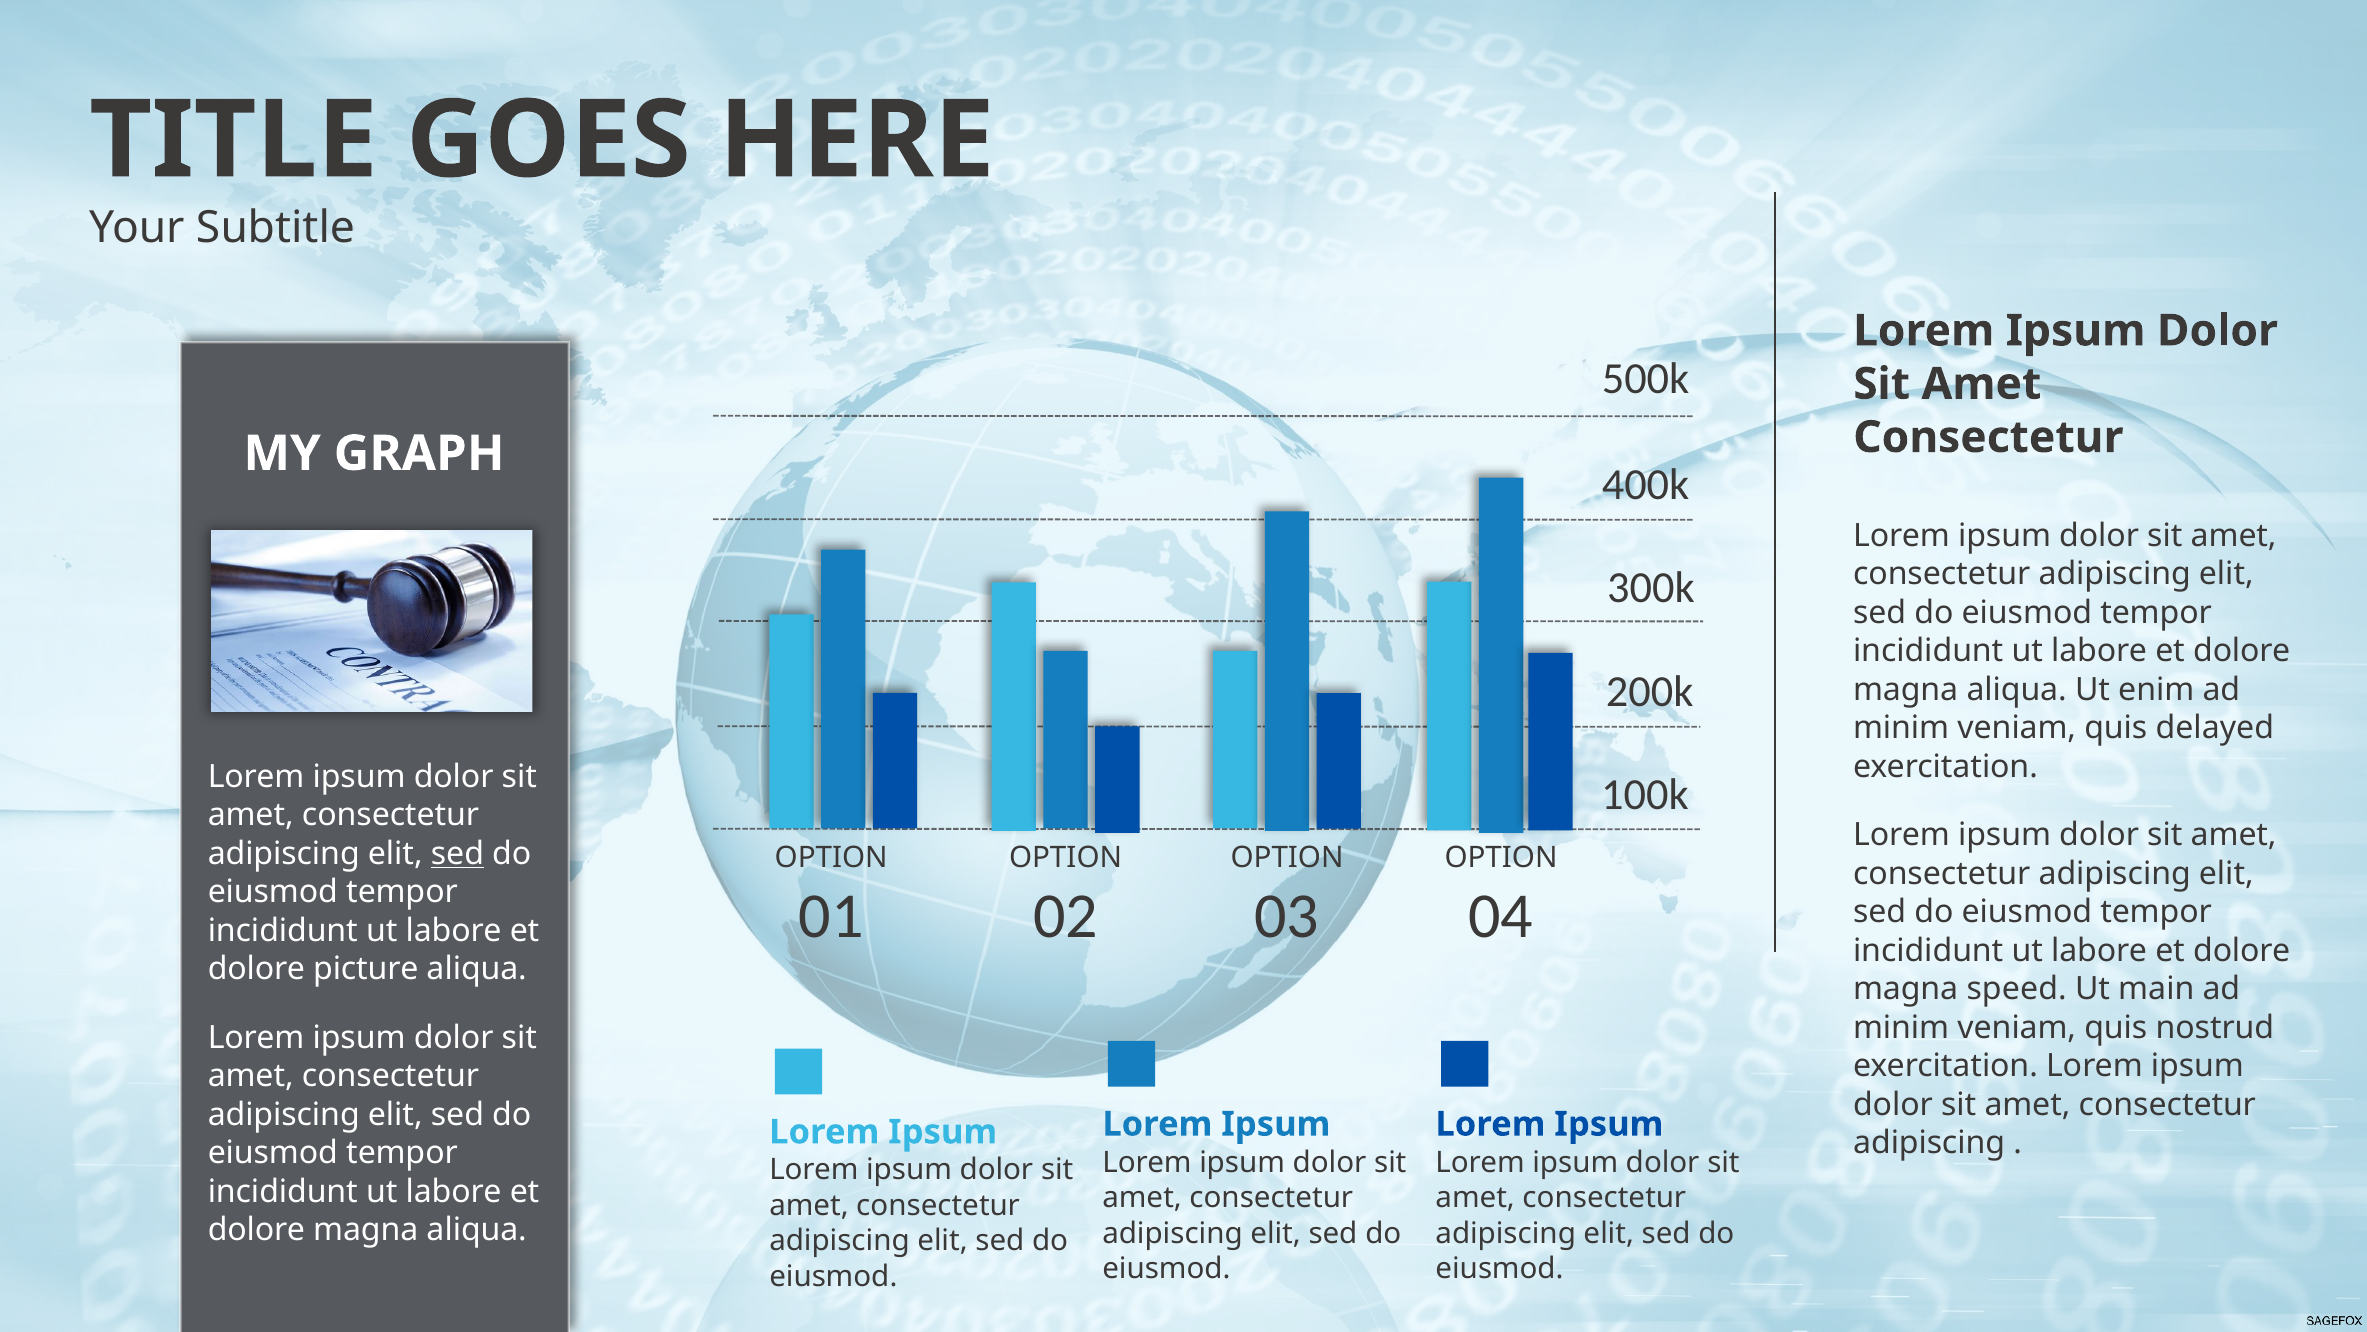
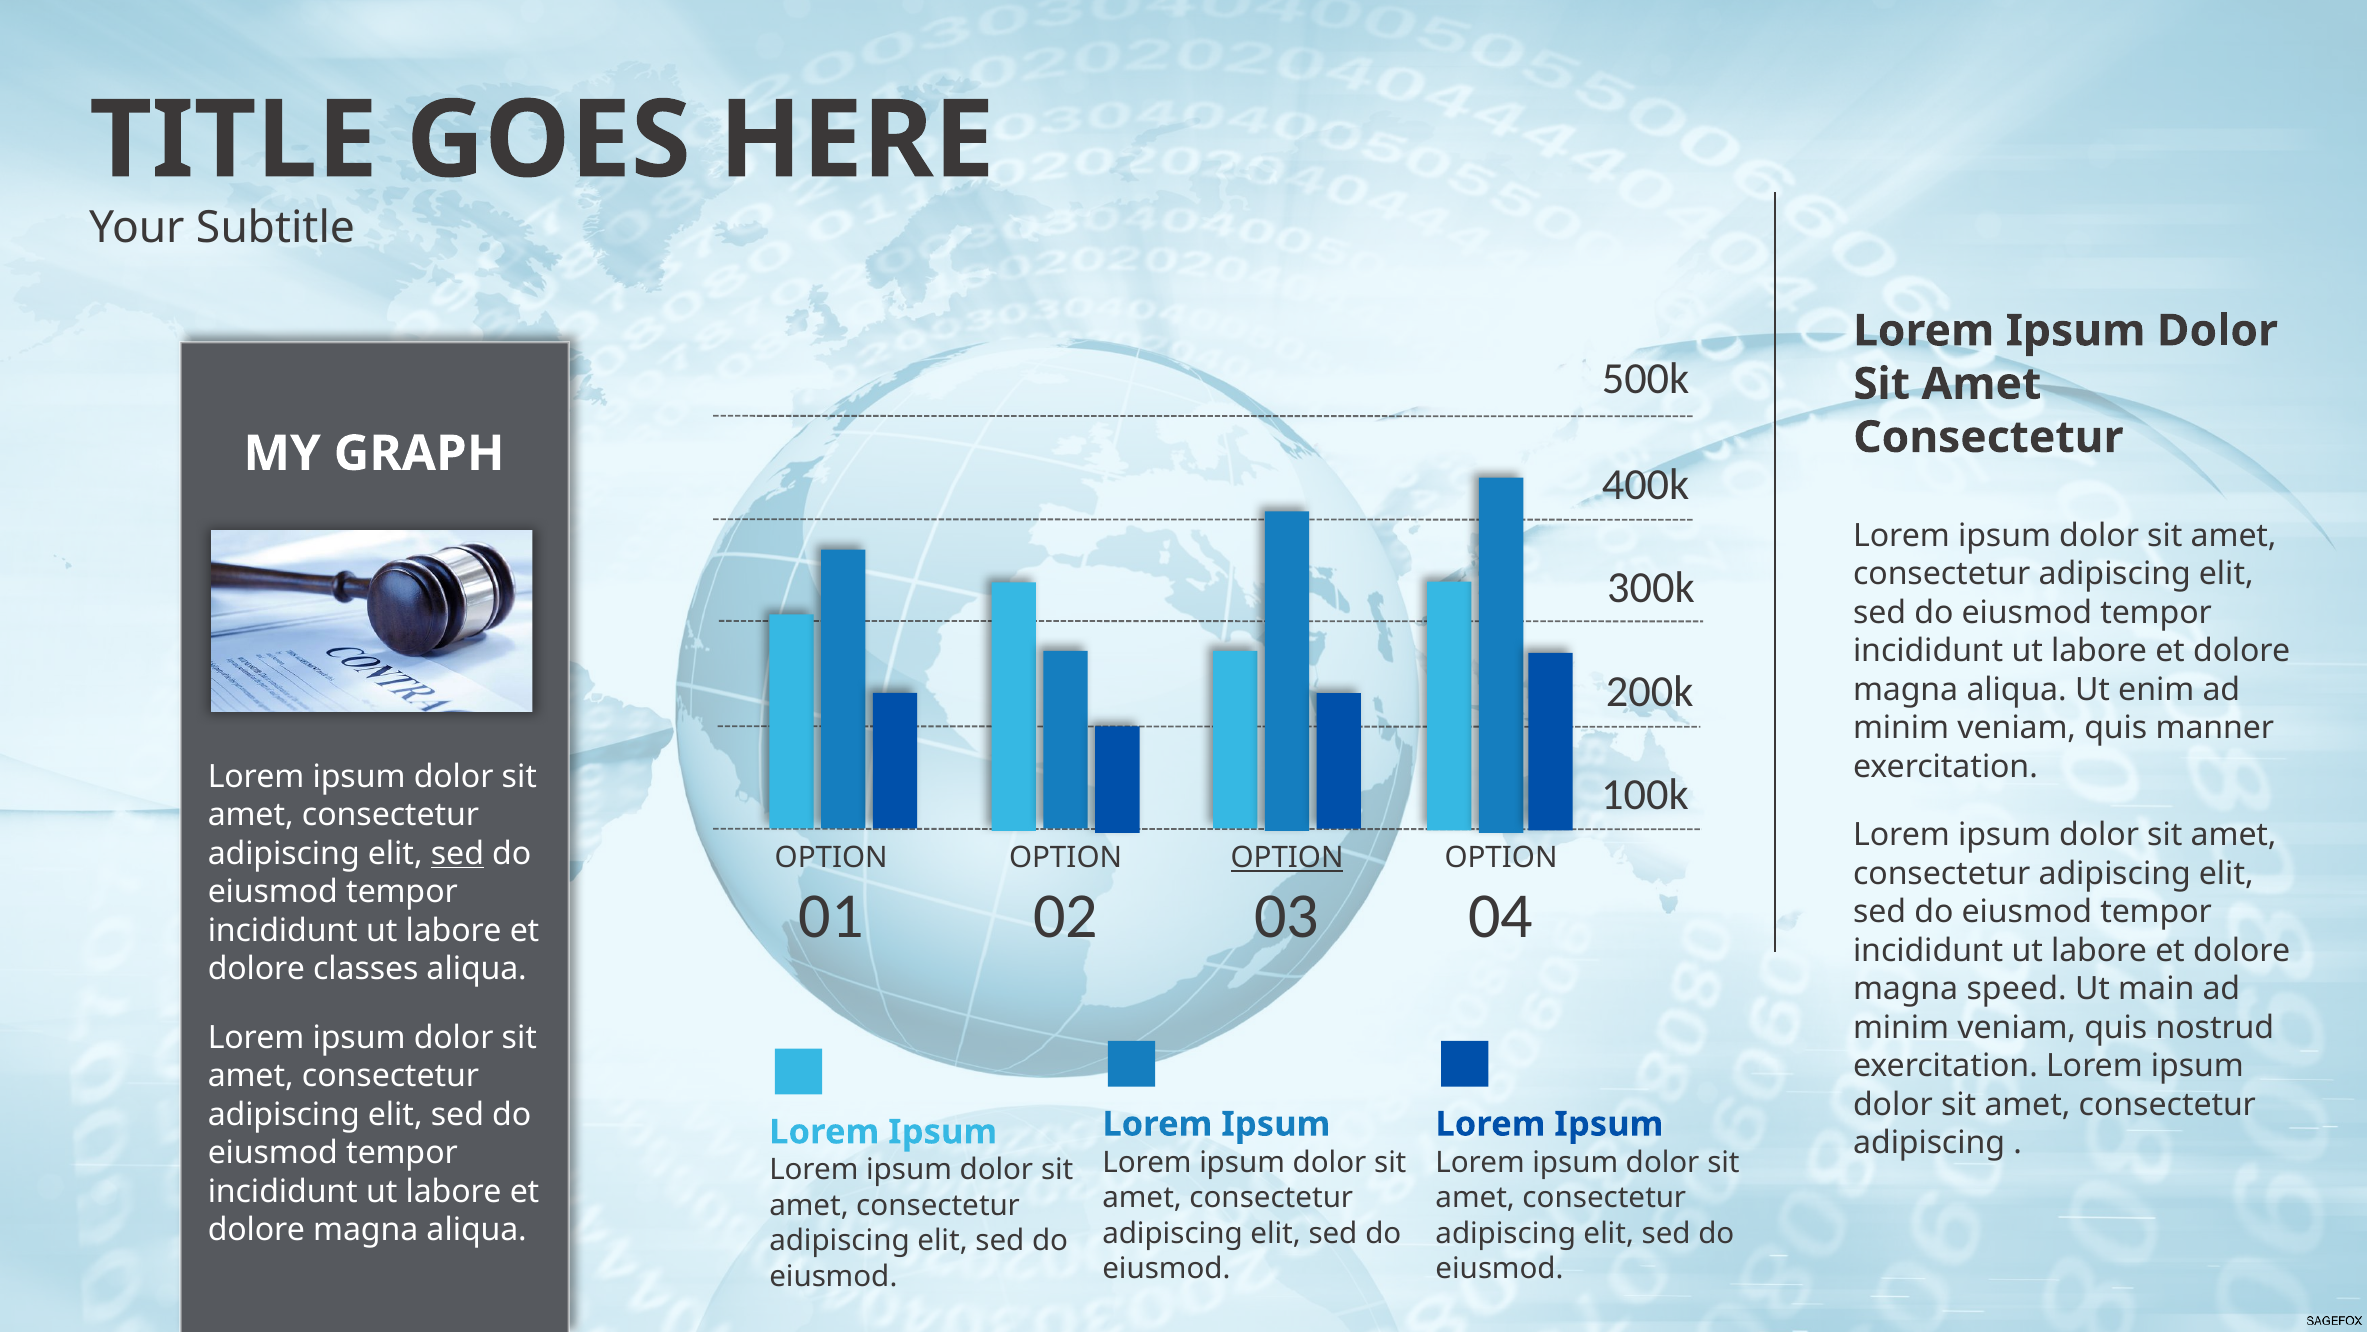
delayed: delayed -> manner
OPTION at (1287, 858) underline: none -> present
picture: picture -> classes
